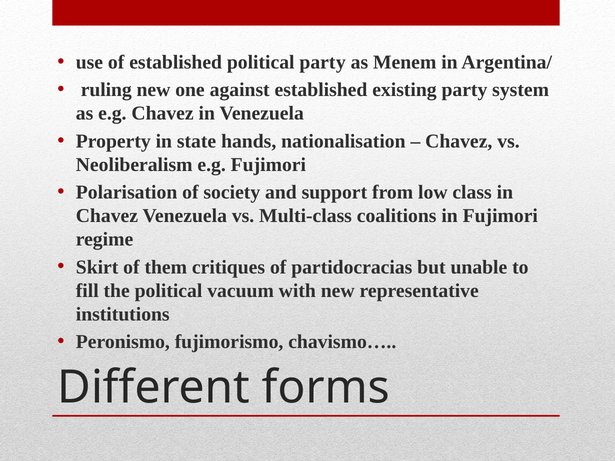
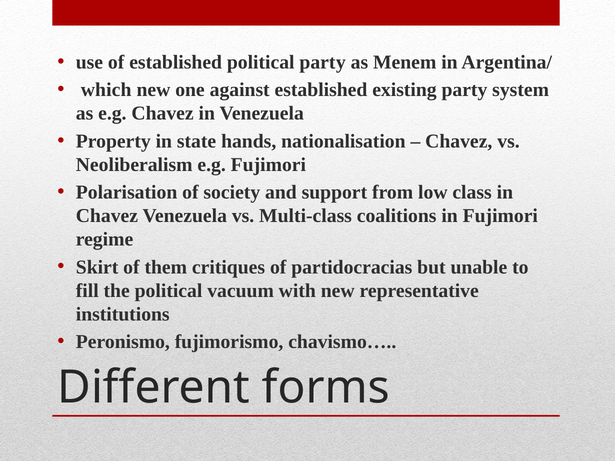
ruling: ruling -> which
